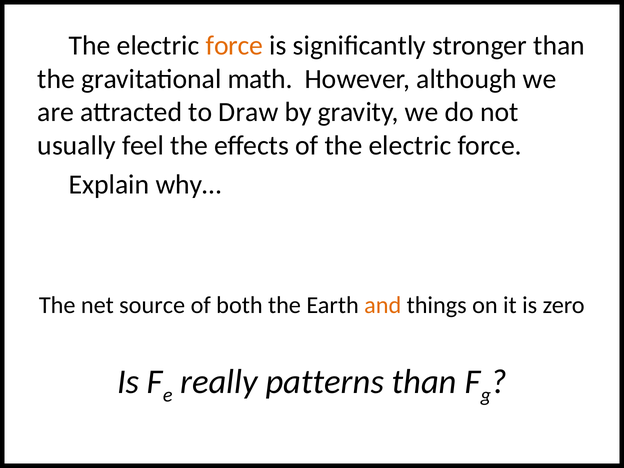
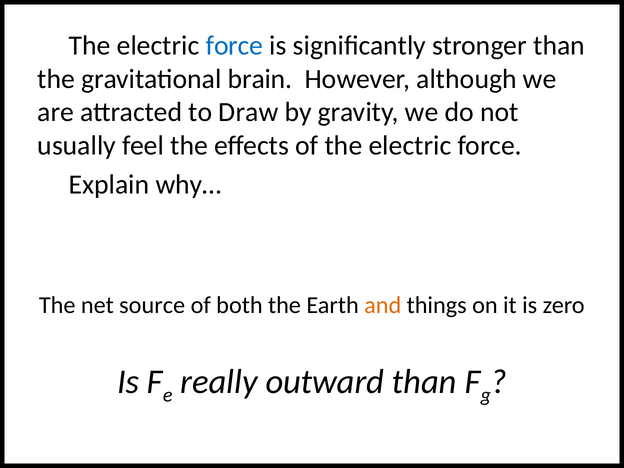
force at (234, 46) colour: orange -> blue
math: math -> brain
patterns: patterns -> outward
